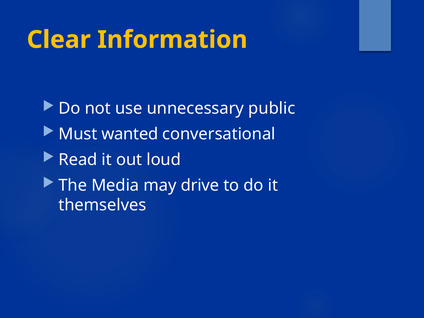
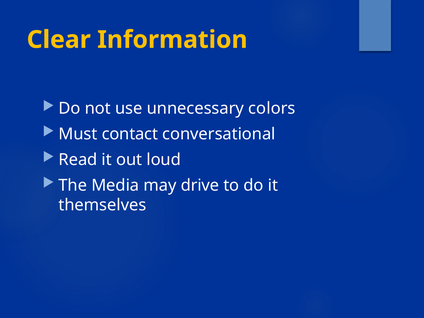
public: public -> colors
wanted: wanted -> contact
